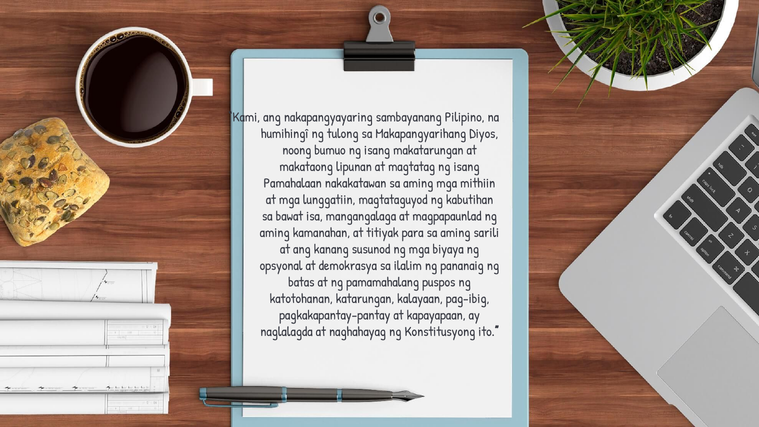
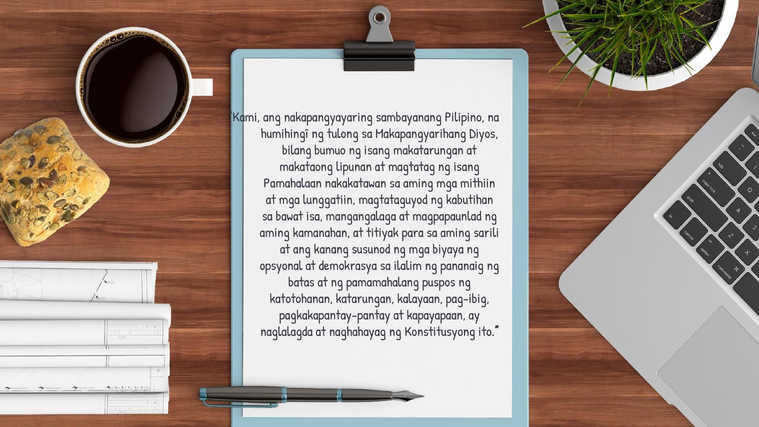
noong: noong -> bilang
